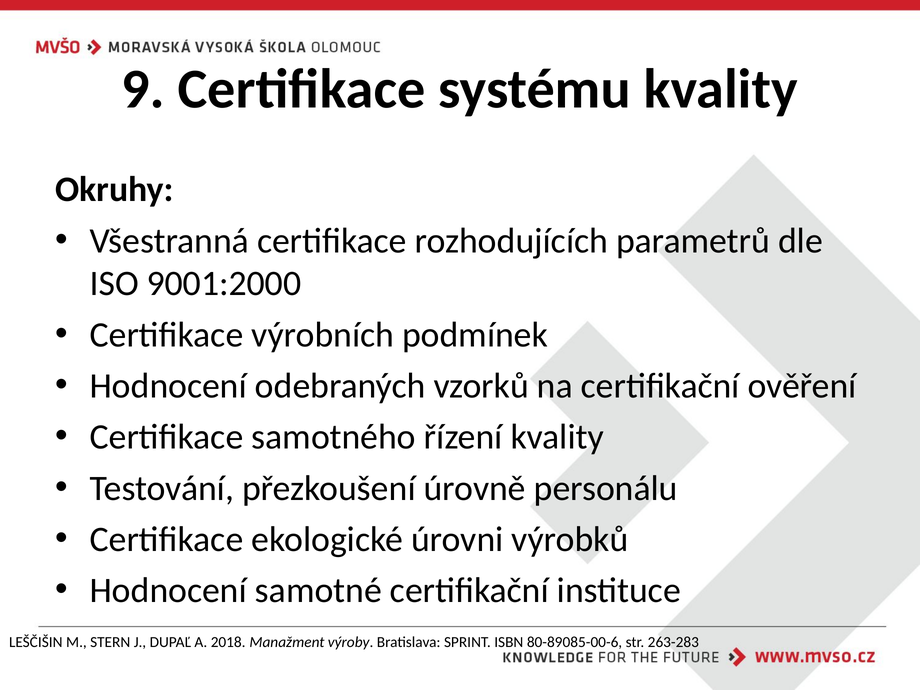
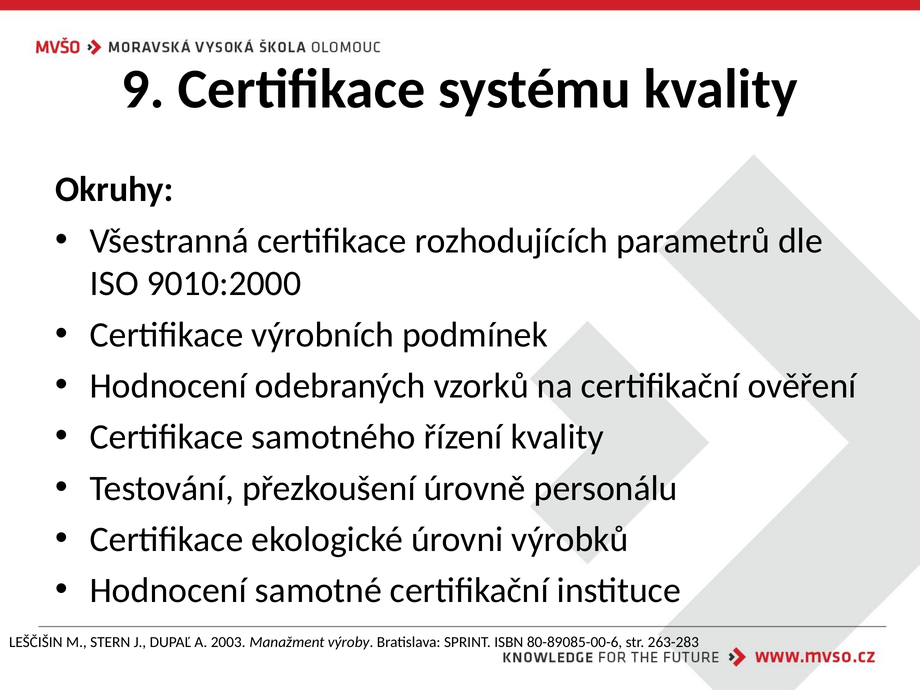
9001:2000: 9001:2000 -> 9010:2000
2018: 2018 -> 2003
